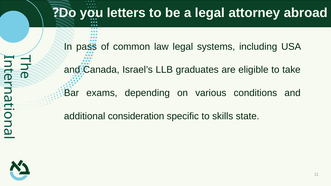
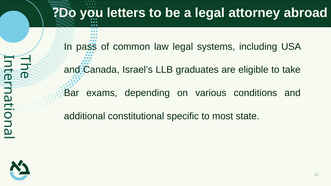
consideration: consideration -> constitutional
skills: skills -> most
